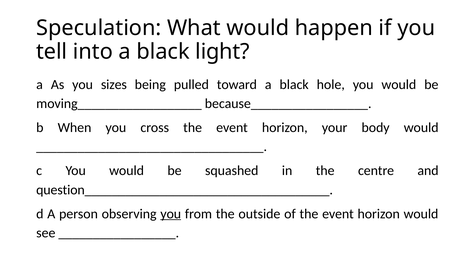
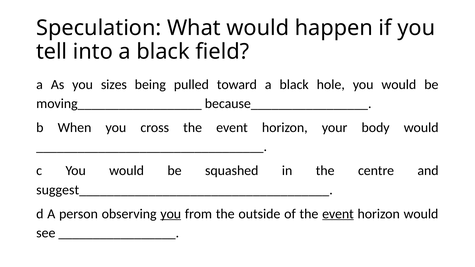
light: light -> field
question____________________________________: question____________________________________ -> suggest____________________________________
event at (338, 214) underline: none -> present
